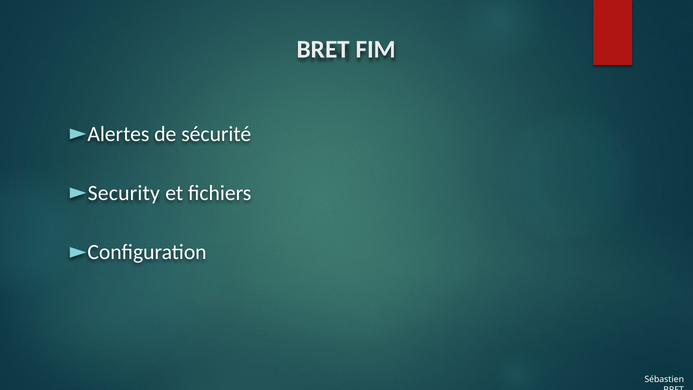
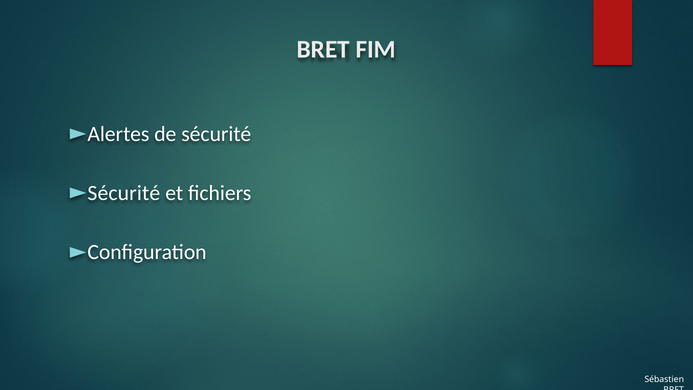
Security at (124, 193): Security -> Sécurité
